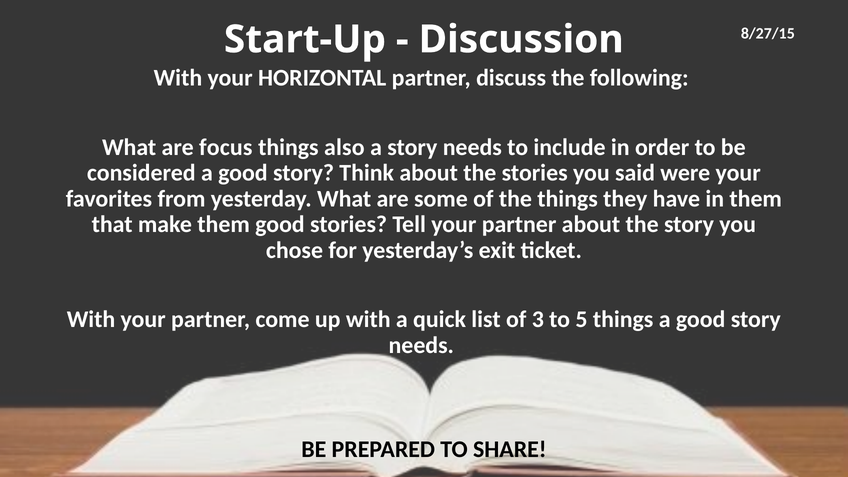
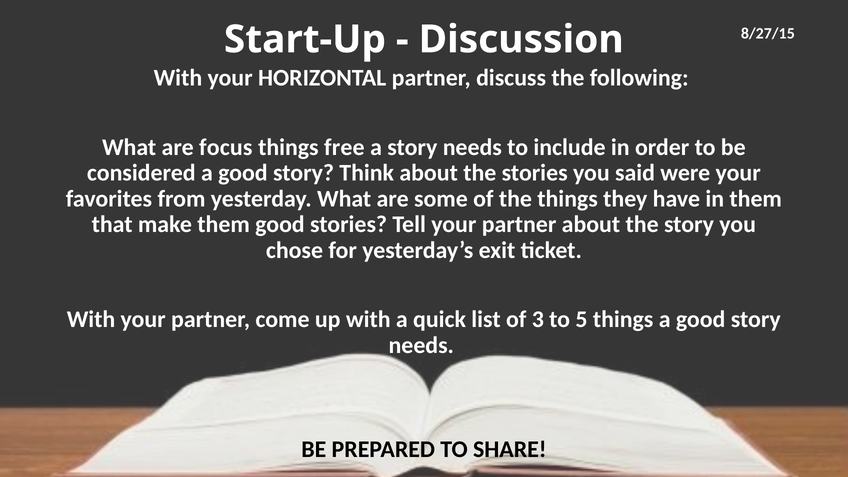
also: also -> free
